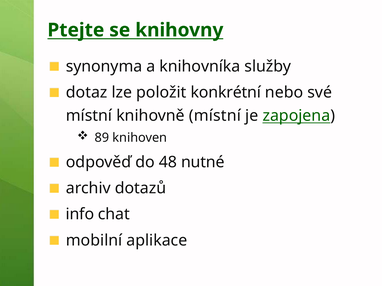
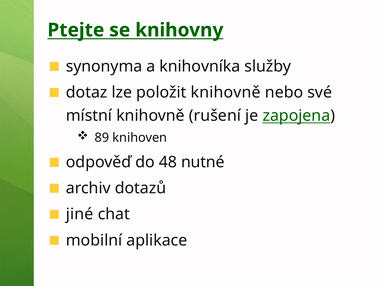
položit konkrétní: konkrétní -> knihovně
knihovně místní: místní -> rušení
info: info -> jiné
